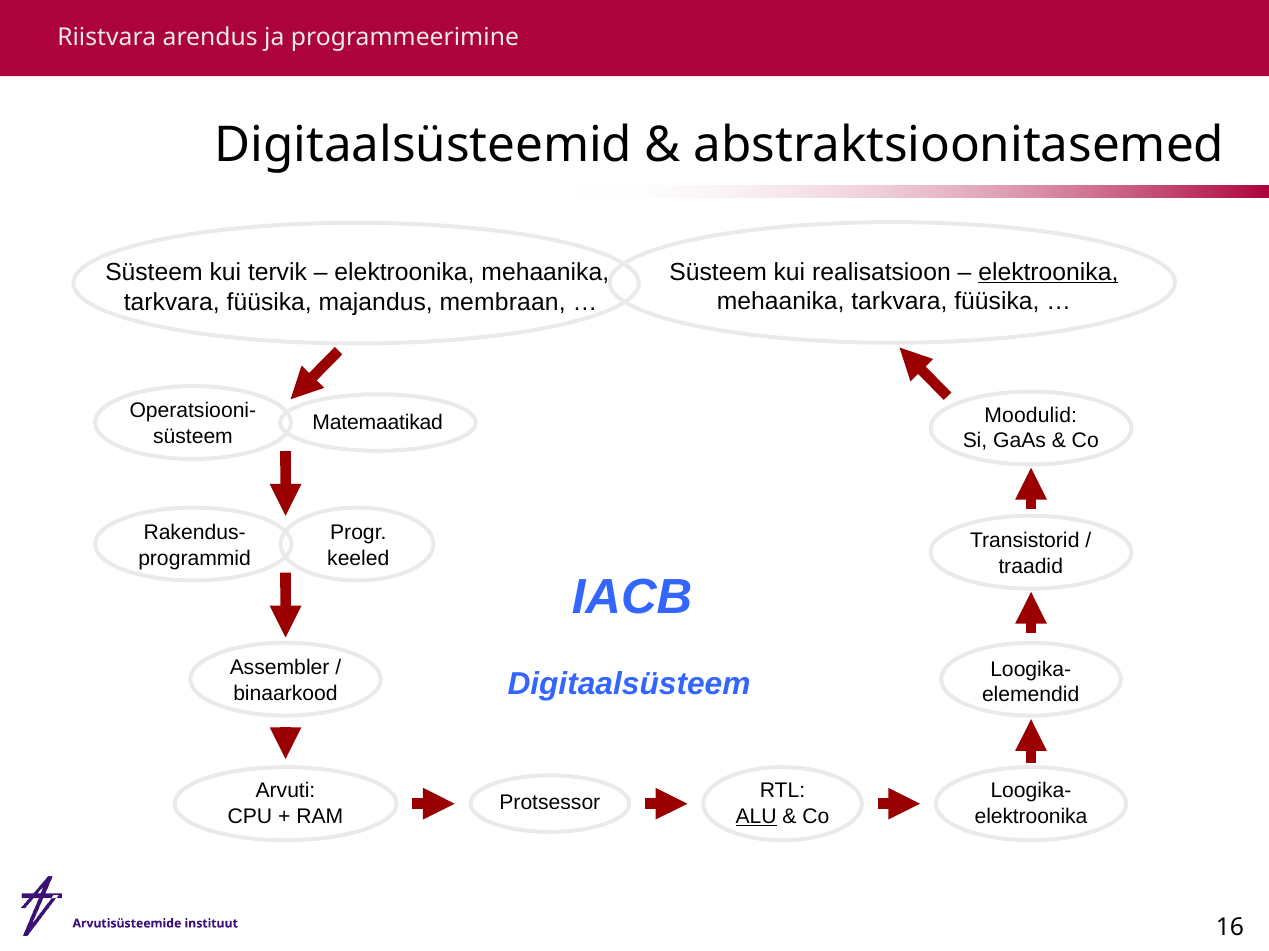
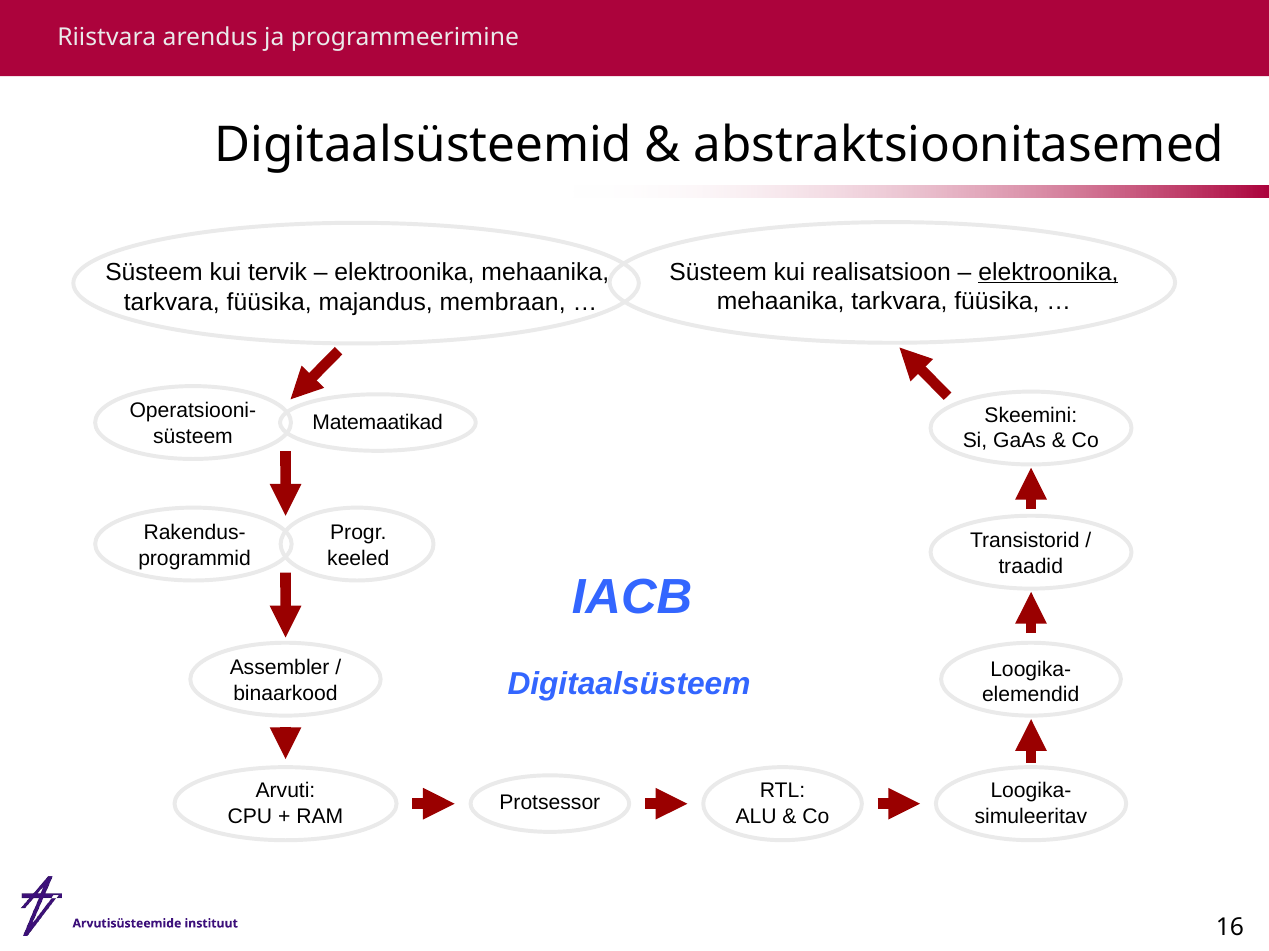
Moodulid: Moodulid -> Skeemini
ALU underline: present -> none
elektroonika at (1031, 817): elektroonika -> simuleeritav
